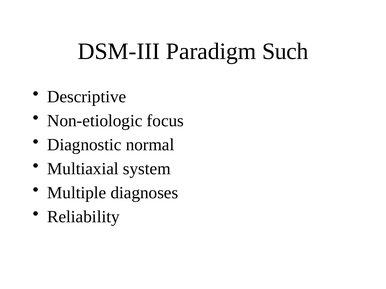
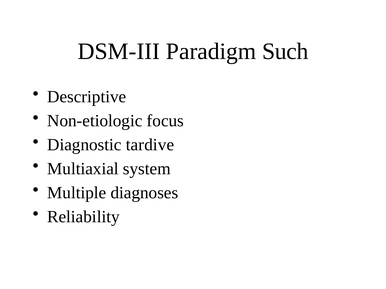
normal: normal -> tardive
